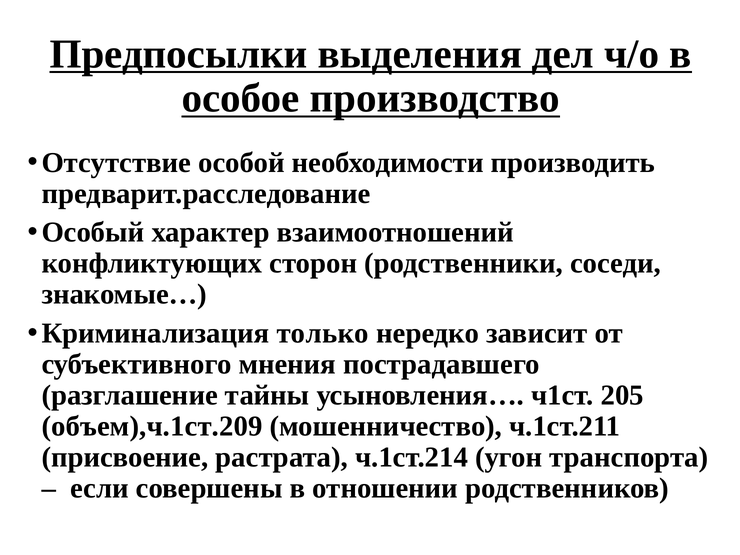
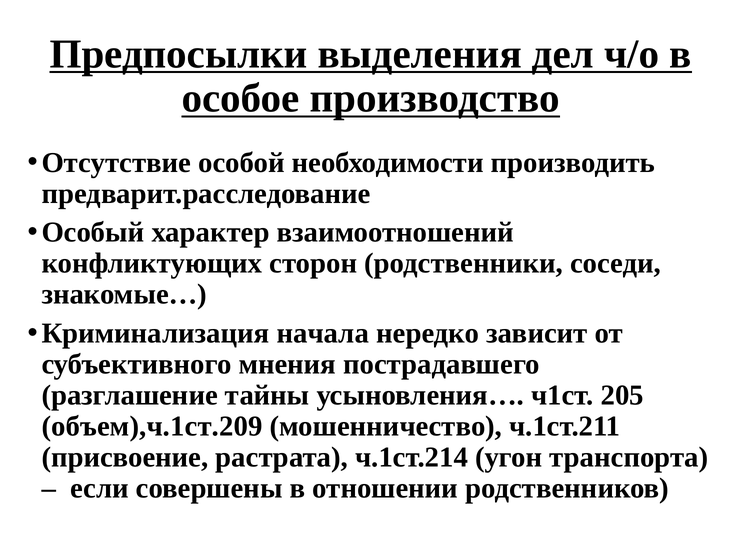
только: только -> начала
